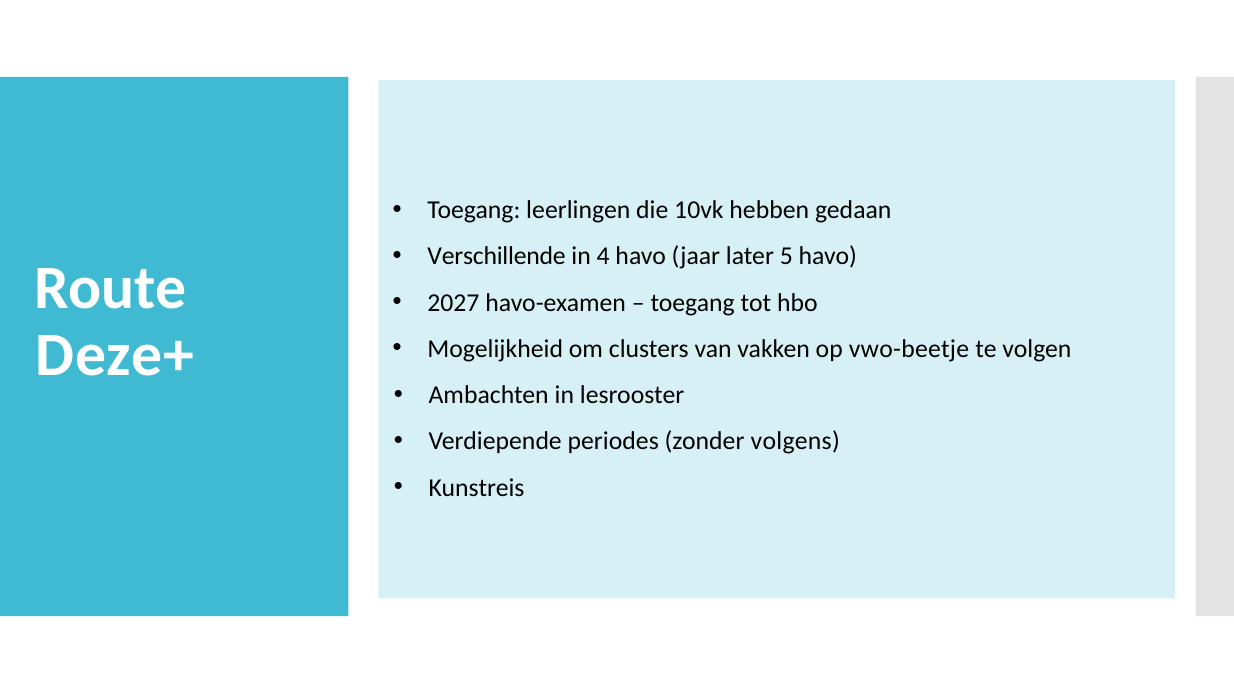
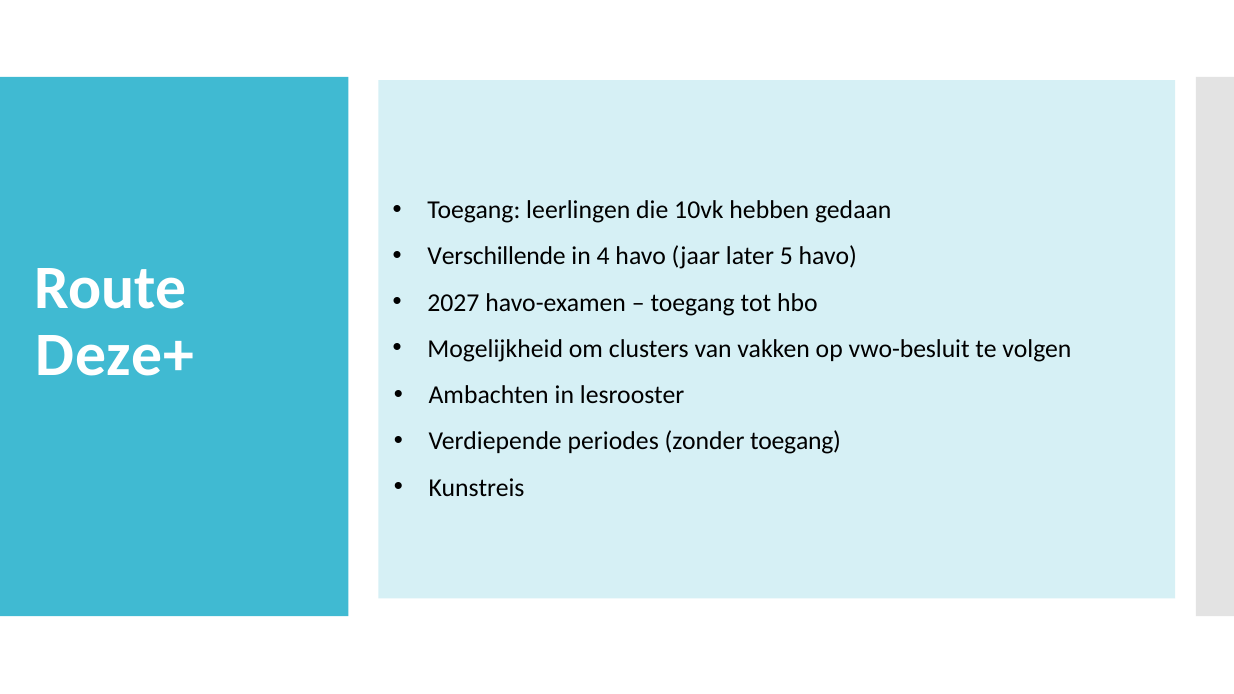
vwo-beetje: vwo-beetje -> vwo-besluit
zonder volgens: volgens -> toegang
